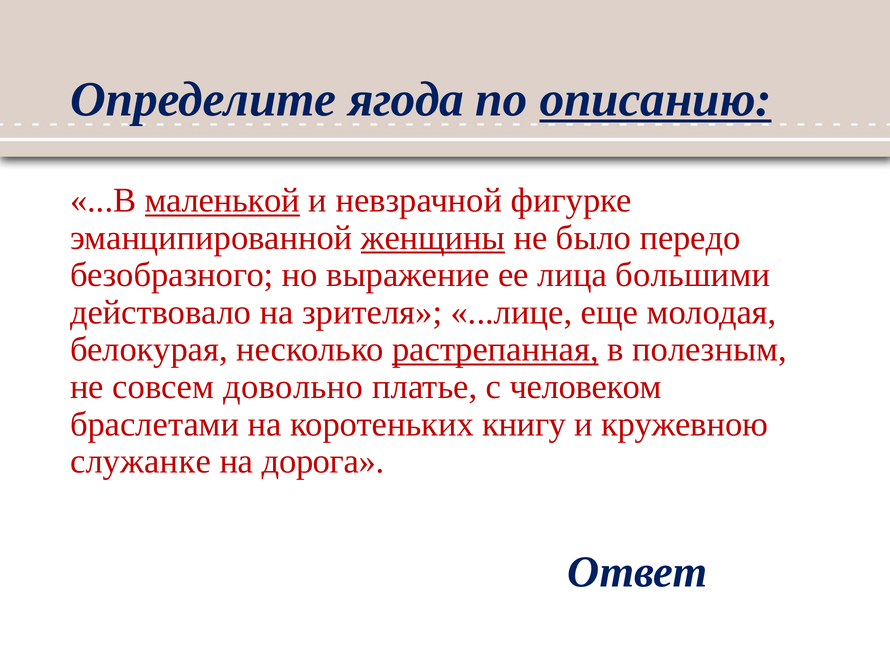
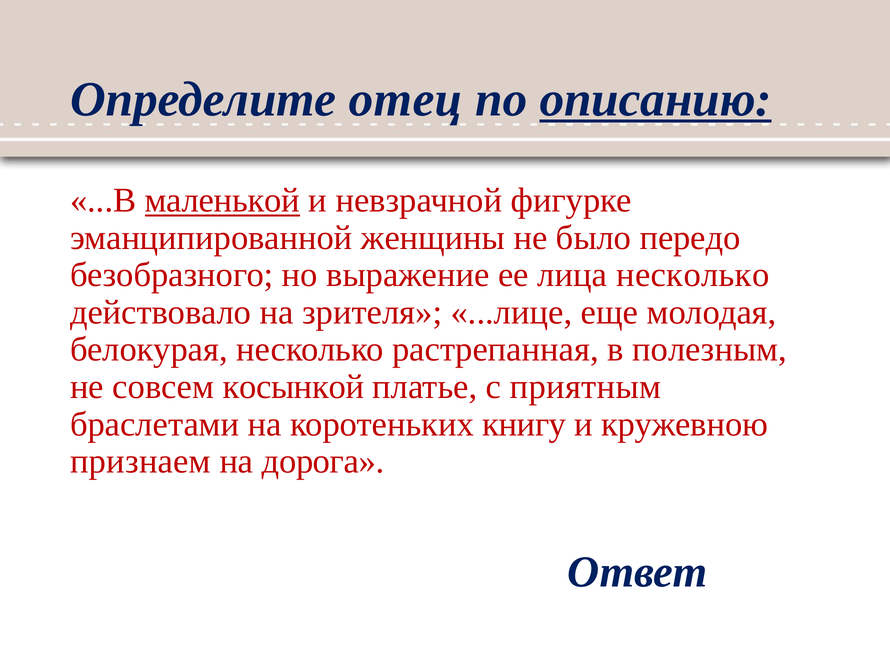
ягода: ягода -> отец
женщины underline: present -> none
лица большими: большими -> несколько
растрепанная underline: present -> none
довольно: довольно -> косынкой
человеком: человеком -> приятным
служанке: служанке -> признаем
